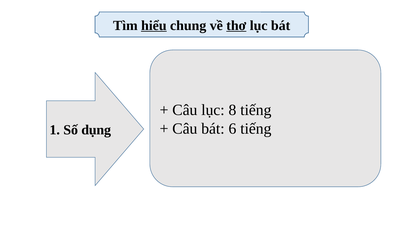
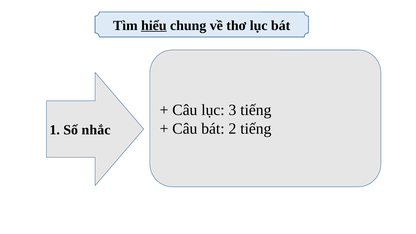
thơ underline: present -> none
8: 8 -> 3
6: 6 -> 2
dụng: dụng -> nhắc
